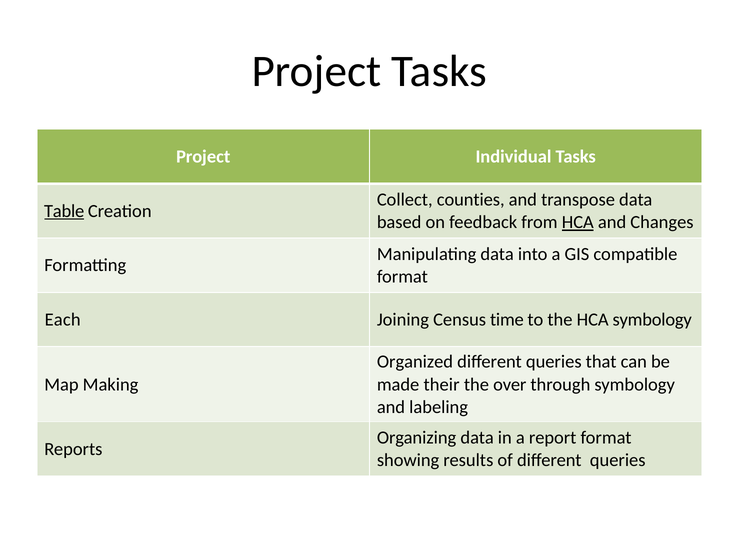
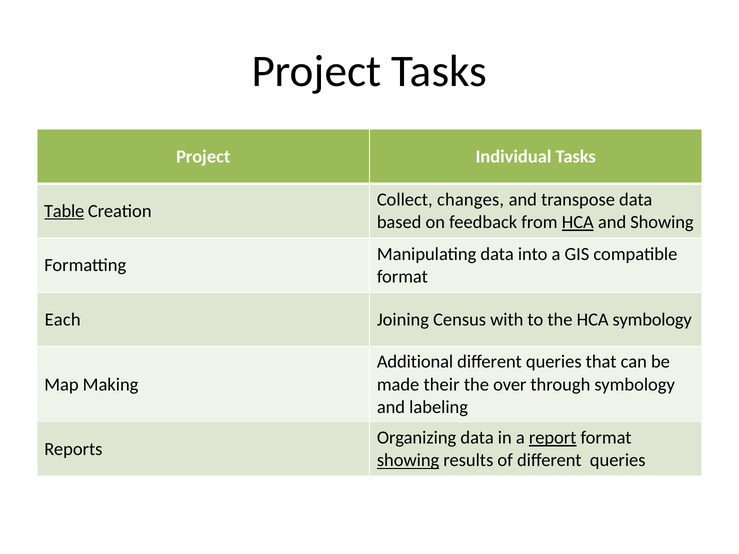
counties: counties -> changes
and Changes: Changes -> Showing
time: time -> with
Organized: Organized -> Additional
report underline: none -> present
showing at (408, 461) underline: none -> present
